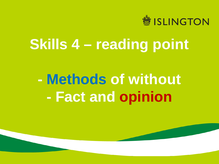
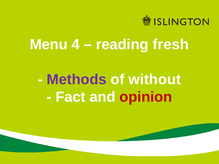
Skills: Skills -> Menu
point: point -> fresh
Methods colour: blue -> purple
